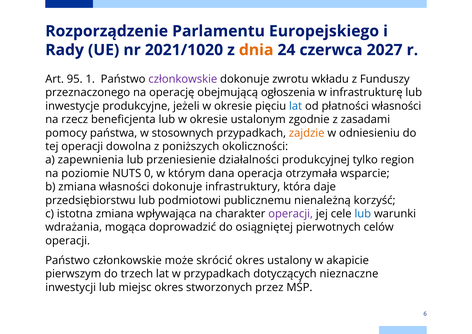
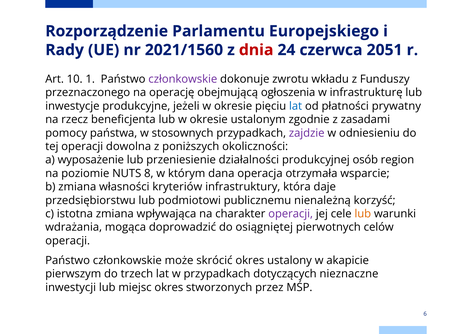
2021/1020: 2021/1020 -> 2021/1560
dnia colour: orange -> red
2027: 2027 -> 2051
95: 95 -> 10
płatności własności: własności -> prywatny
zajdzie colour: orange -> purple
zapewnienia: zapewnienia -> wyposażenie
tylko: tylko -> osób
0: 0 -> 8
własności dokonuje: dokonuje -> kryteriów
lub at (363, 214) colour: blue -> orange
